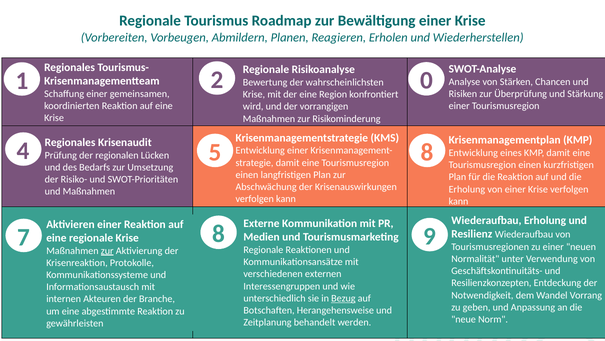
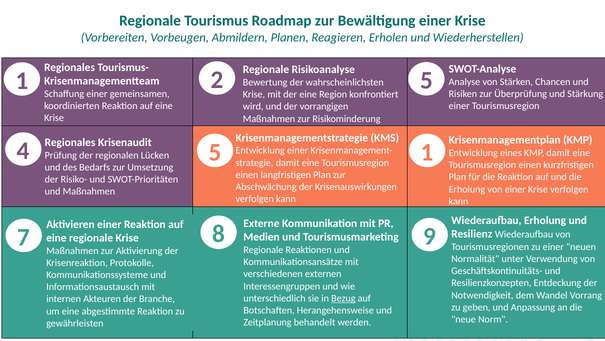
2 0: 0 -> 5
5 8: 8 -> 1
zur at (107, 250) underline: present -> none
